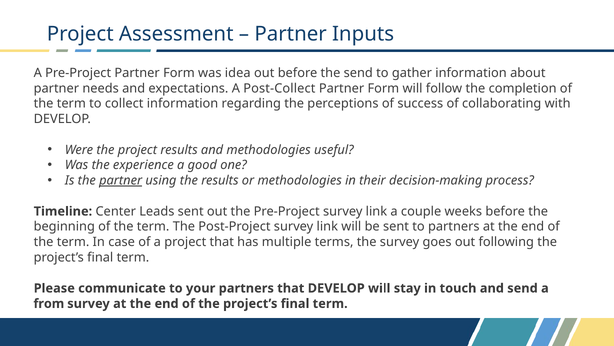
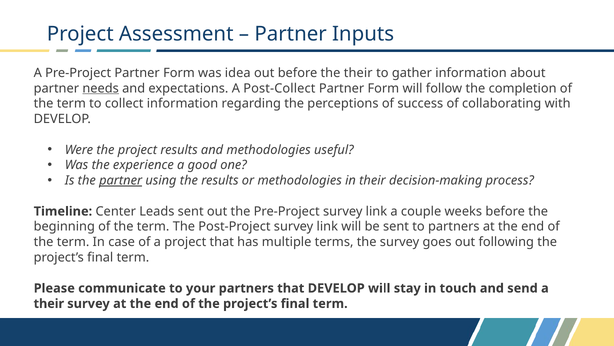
the send: send -> their
needs underline: none -> present
from at (49, 303): from -> their
